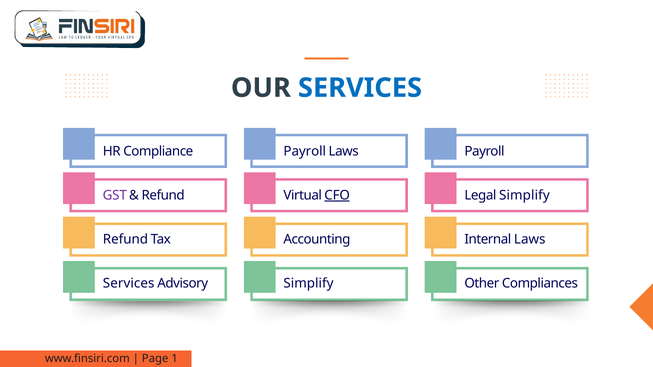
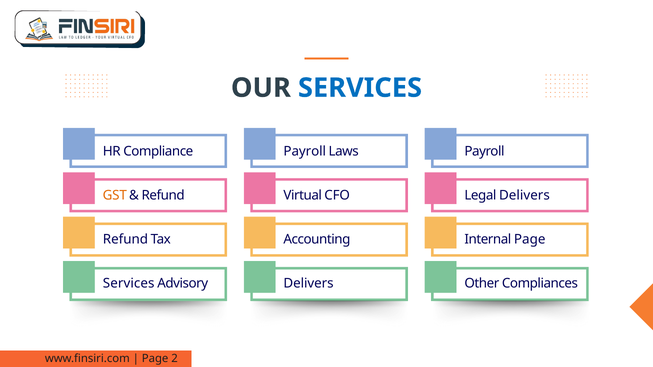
GST colour: purple -> orange
CFO underline: present -> none
Legal Simplify: Simplify -> Delivers
Internal Laws: Laws -> Page
Simplify at (309, 284): Simplify -> Delivers
1: 1 -> 2
